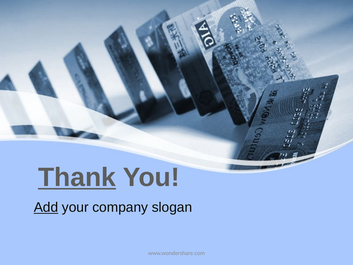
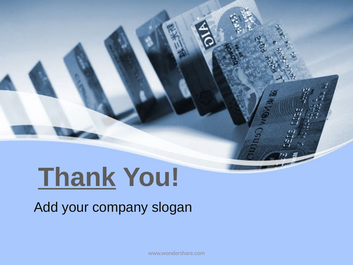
Add underline: present -> none
